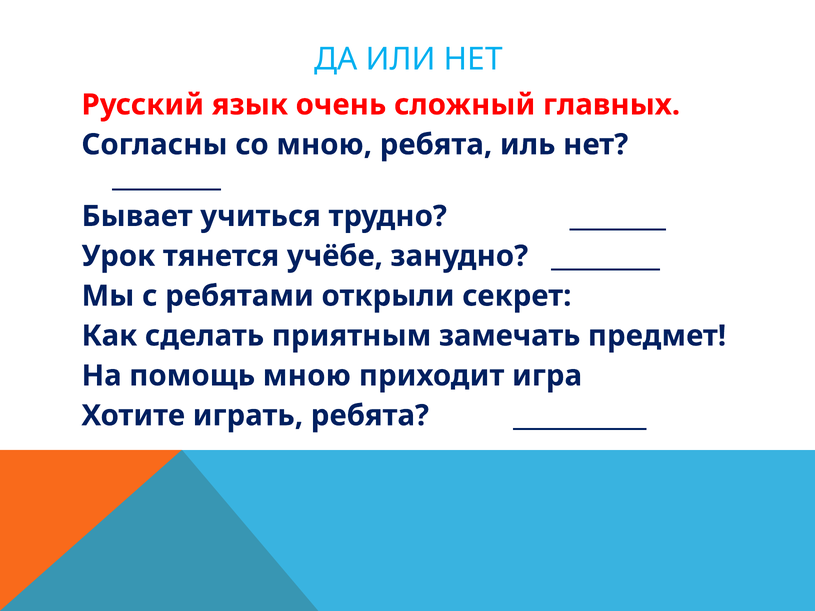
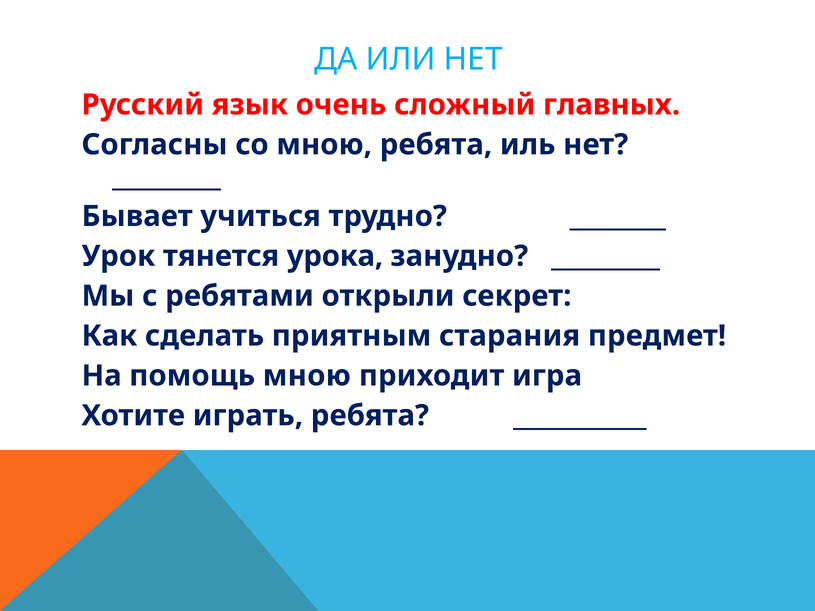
учёбе: учёбе -> урока
замечать: замечать -> старания
